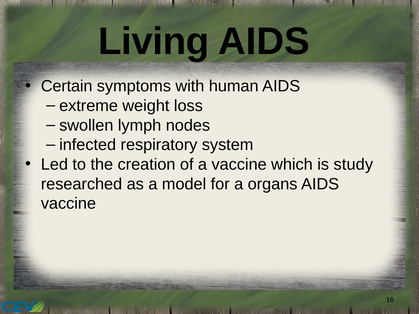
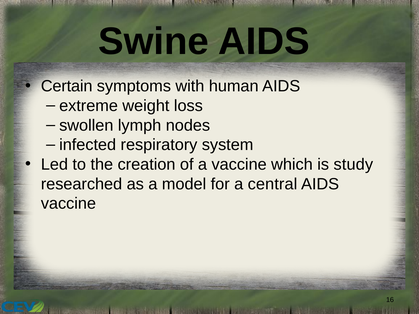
Living: Living -> Swine
organs: organs -> central
